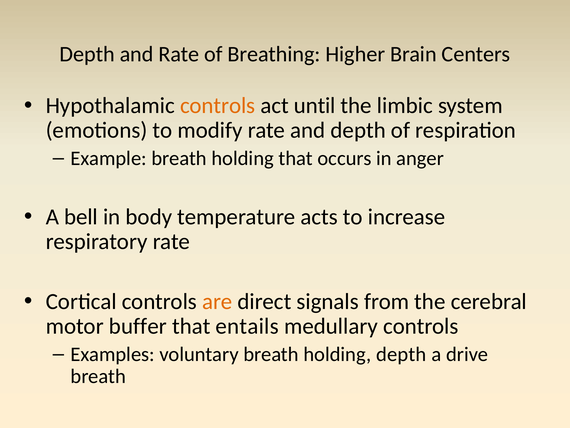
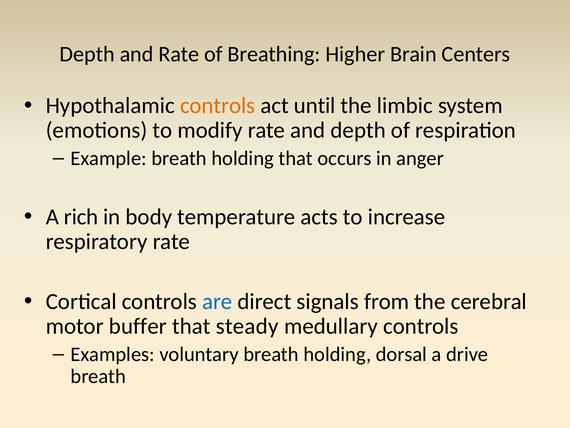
bell: bell -> rich
are colour: orange -> blue
entails: entails -> steady
holding depth: depth -> dorsal
